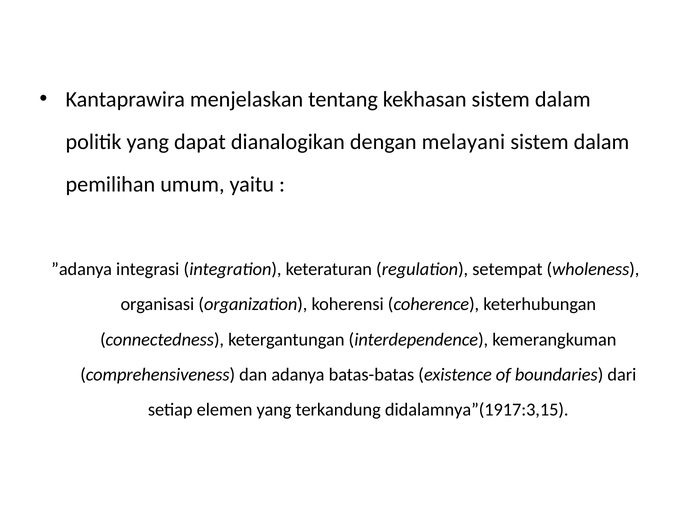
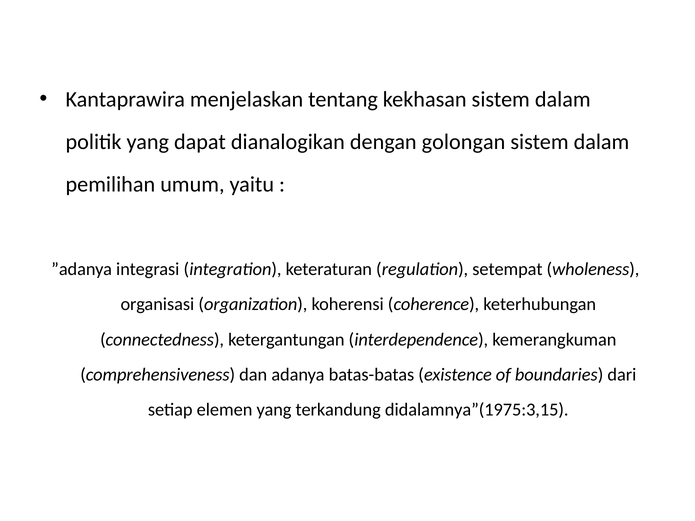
melayani: melayani -> golongan
didalamnya”(1917:3,15: didalamnya”(1917:3,15 -> didalamnya”(1975:3,15
